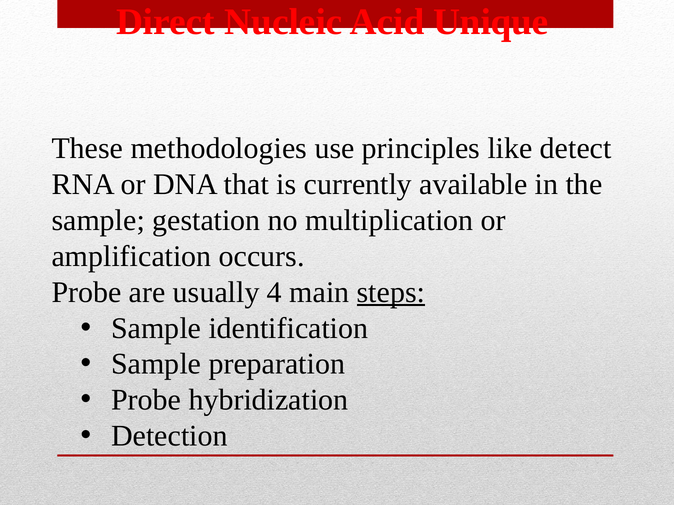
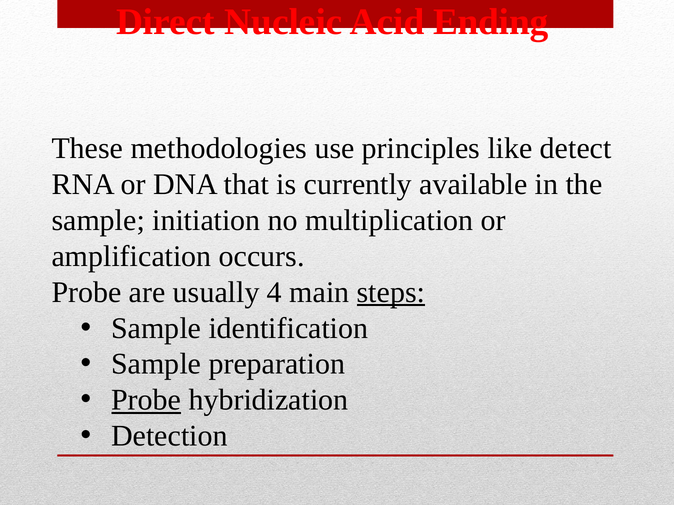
Unique: Unique -> Ending
gestation: gestation -> initiation
Probe at (146, 400) underline: none -> present
